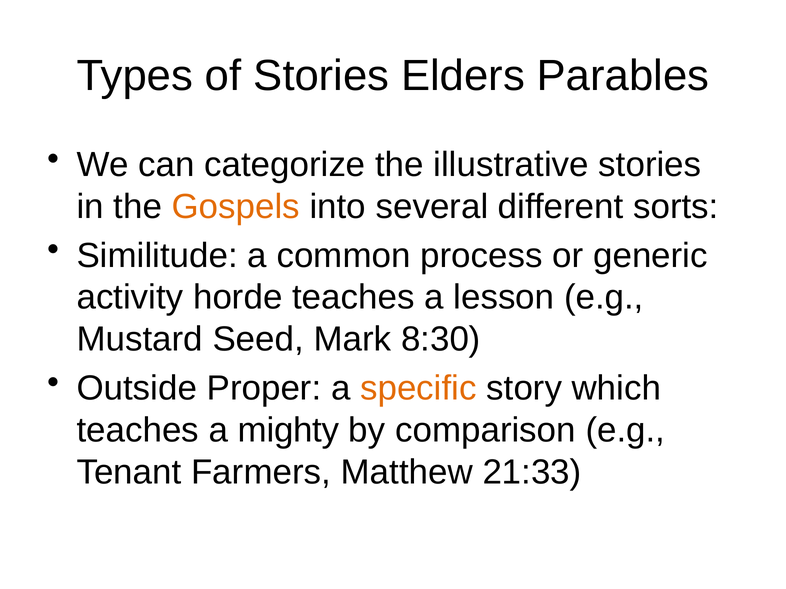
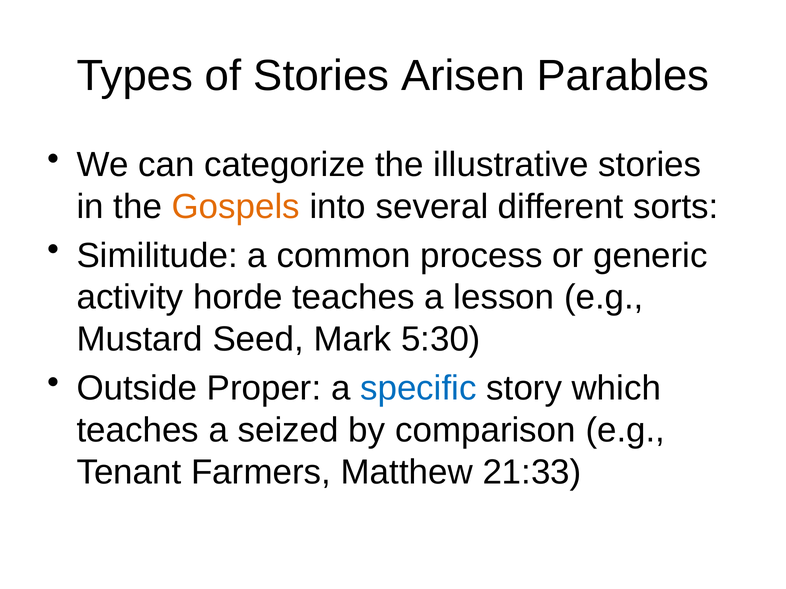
Elders: Elders -> Arisen
8:30: 8:30 -> 5:30
specific colour: orange -> blue
mighty: mighty -> seized
